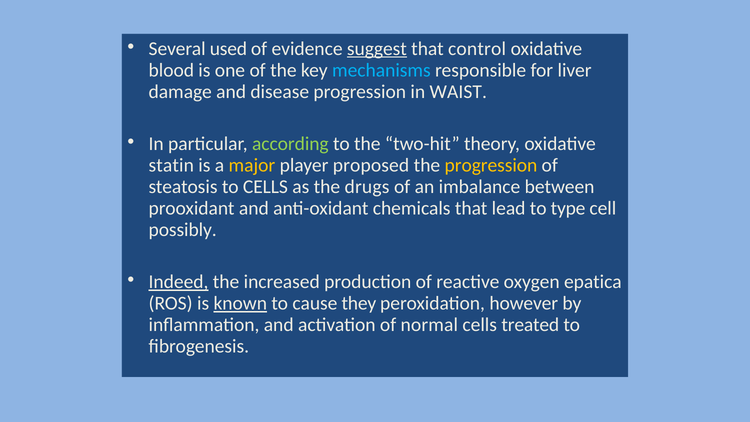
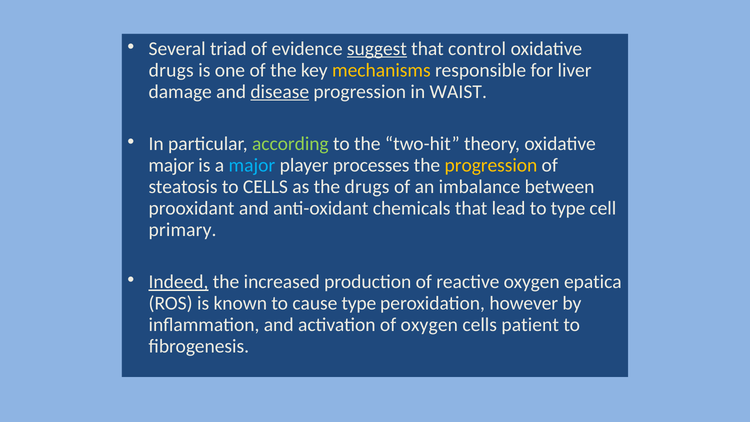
used: used -> triad
blood at (171, 70): blood -> drugs
mechanisms colour: light blue -> yellow
disease underline: none -> present
statin at (171, 165): statin -> major
major at (252, 165) colour: yellow -> light blue
proposed: proposed -> processes
possibly: possibly -> primary
known underline: present -> none
cause they: they -> type
of normal: normal -> oxygen
treated: treated -> patient
